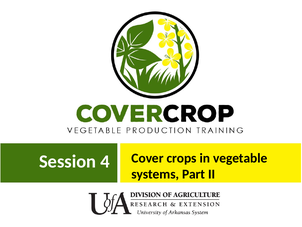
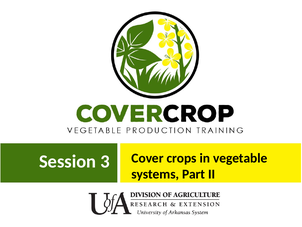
4: 4 -> 3
